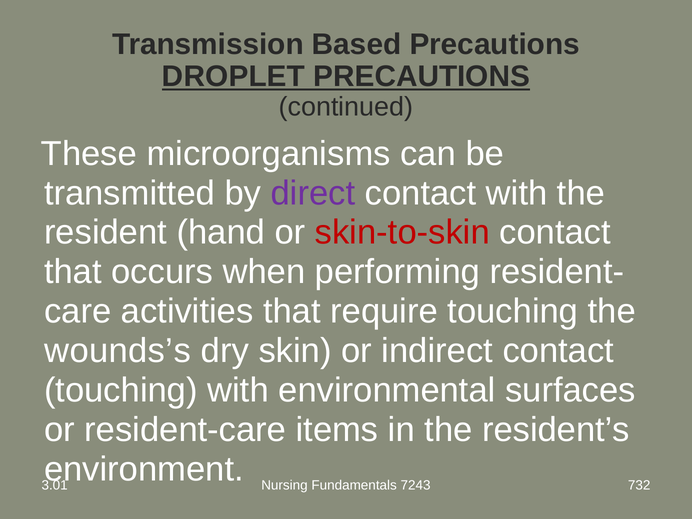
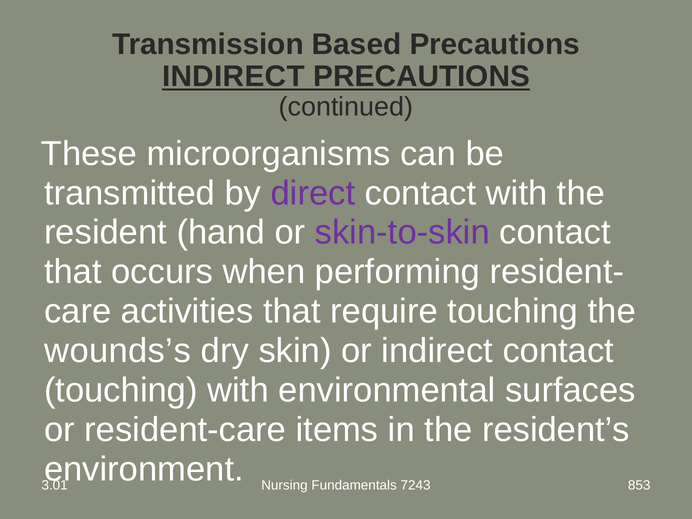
DROPLET at (234, 76): DROPLET -> INDIRECT
skin-to-skin colour: red -> purple
732: 732 -> 853
